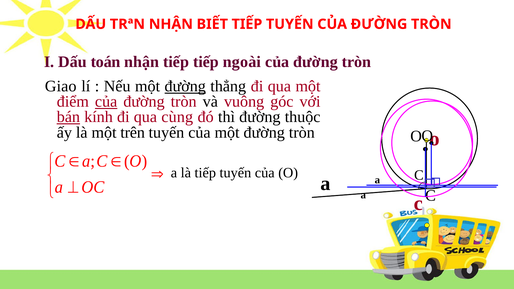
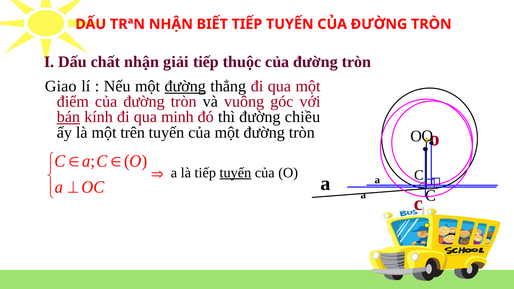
toán: toán -> chất
nhận tiếp: tiếp -> giải
ngoài: ngoài -> thuộc
của at (106, 102) underline: present -> none
cùng: cùng -> minh
thuộc: thuộc -> chiều
tuyến at (235, 173) underline: none -> present
